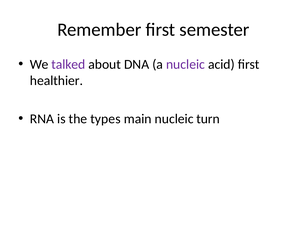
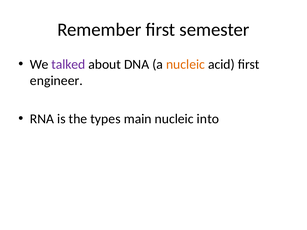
nucleic at (185, 64) colour: purple -> orange
healthier: healthier -> engineer
turn: turn -> into
